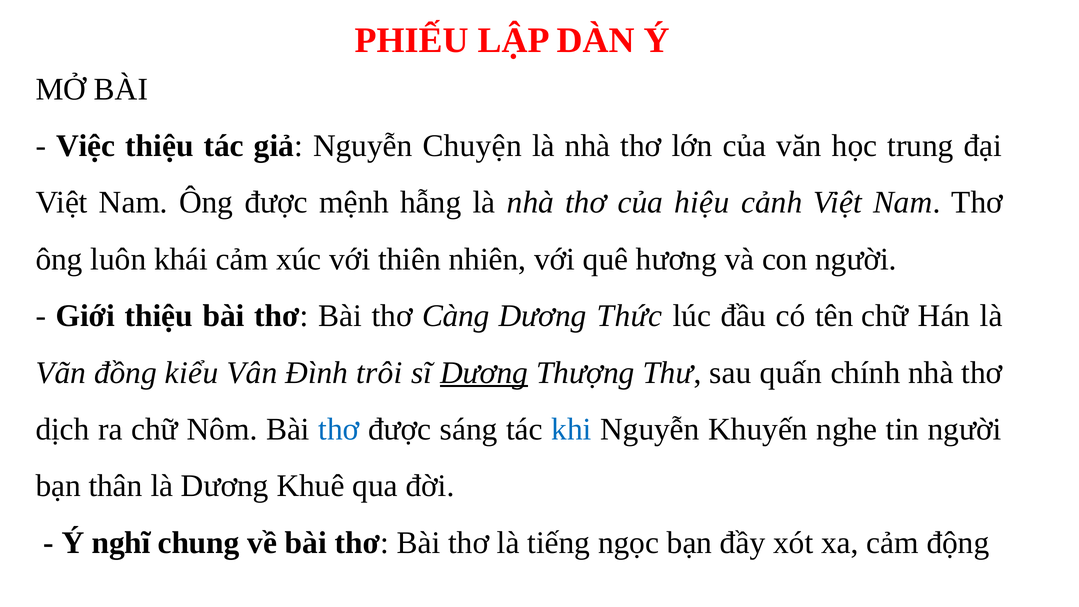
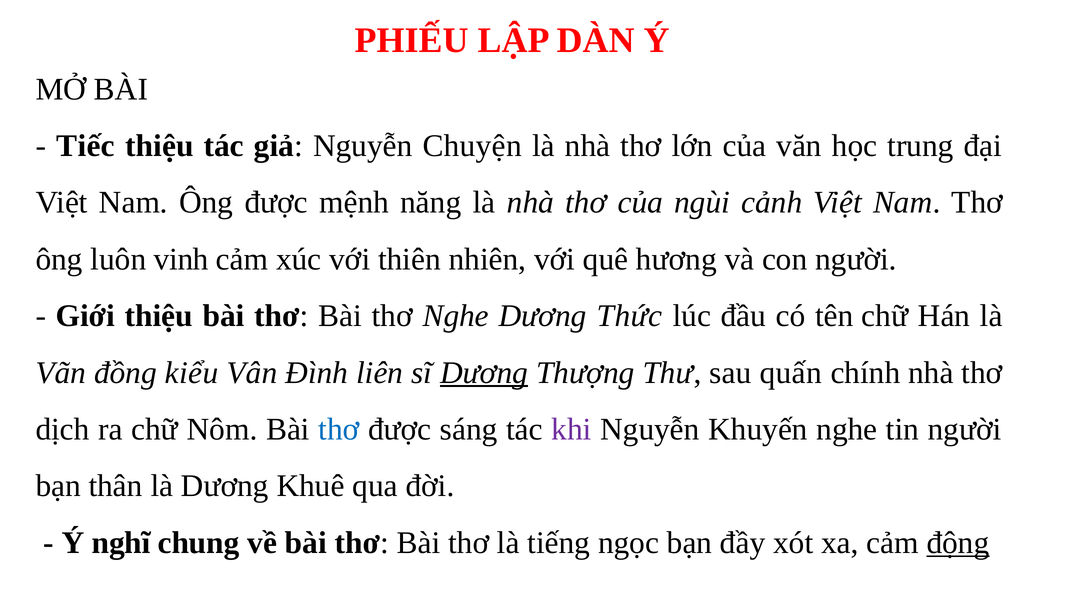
Việc: Việc -> Tiếc
hẫng: hẫng -> năng
hiệu: hiệu -> ngùi
khái: khái -> vinh
thơ Càng: Càng -> Nghe
trôi: trôi -> liên
khi colour: blue -> purple
động underline: none -> present
